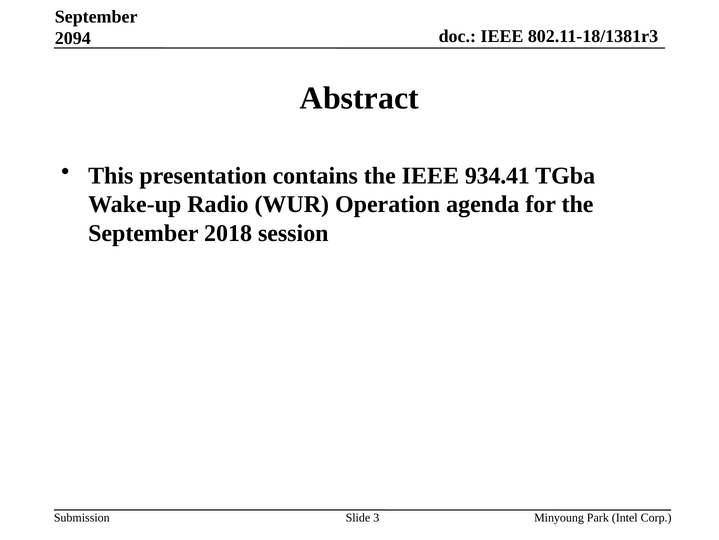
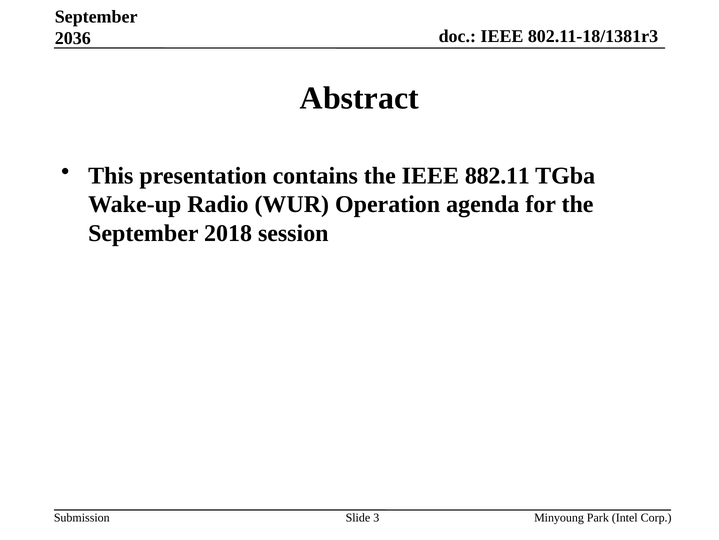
2094: 2094 -> 2036
934.41: 934.41 -> 882.11
